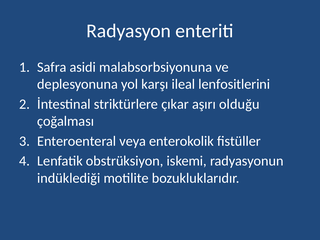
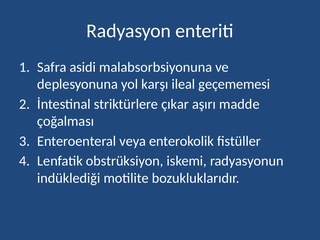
lenfositlerini: lenfositlerini -> geçememesi
olduğu: olduğu -> madde
